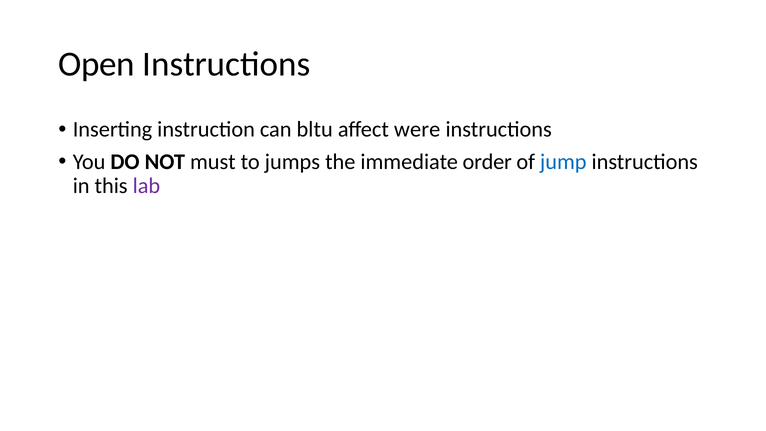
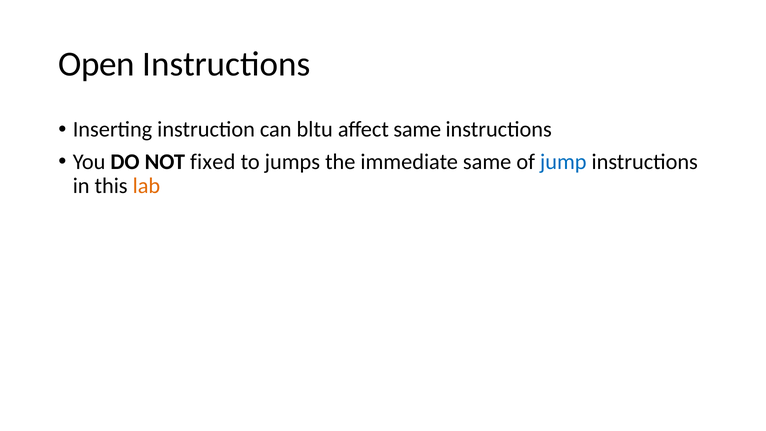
affect were: were -> same
must: must -> fixed
immediate order: order -> same
lab colour: purple -> orange
